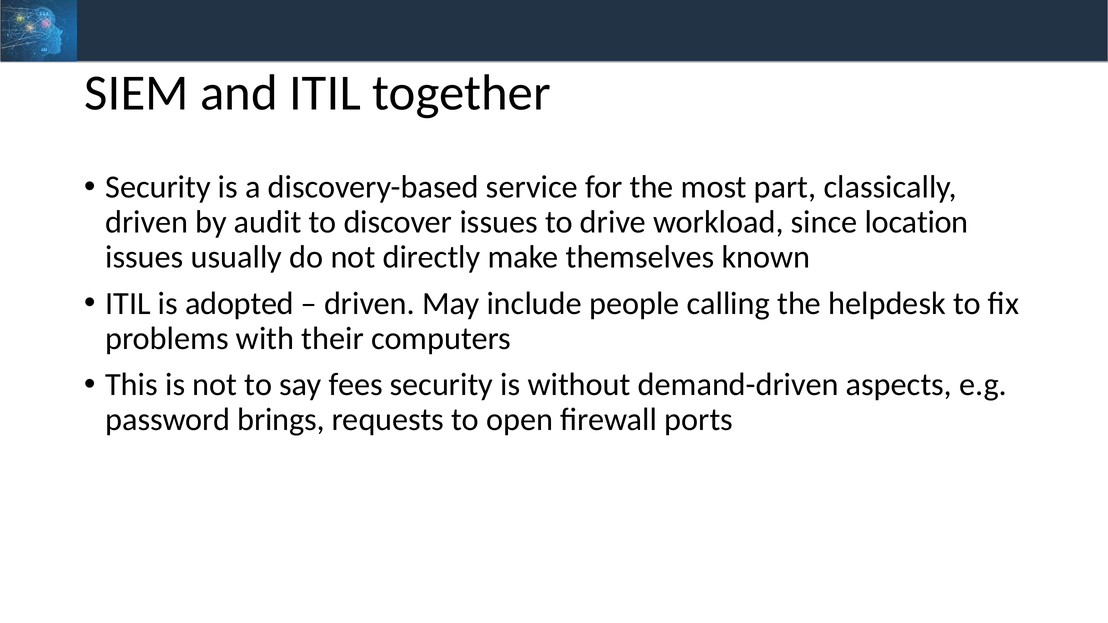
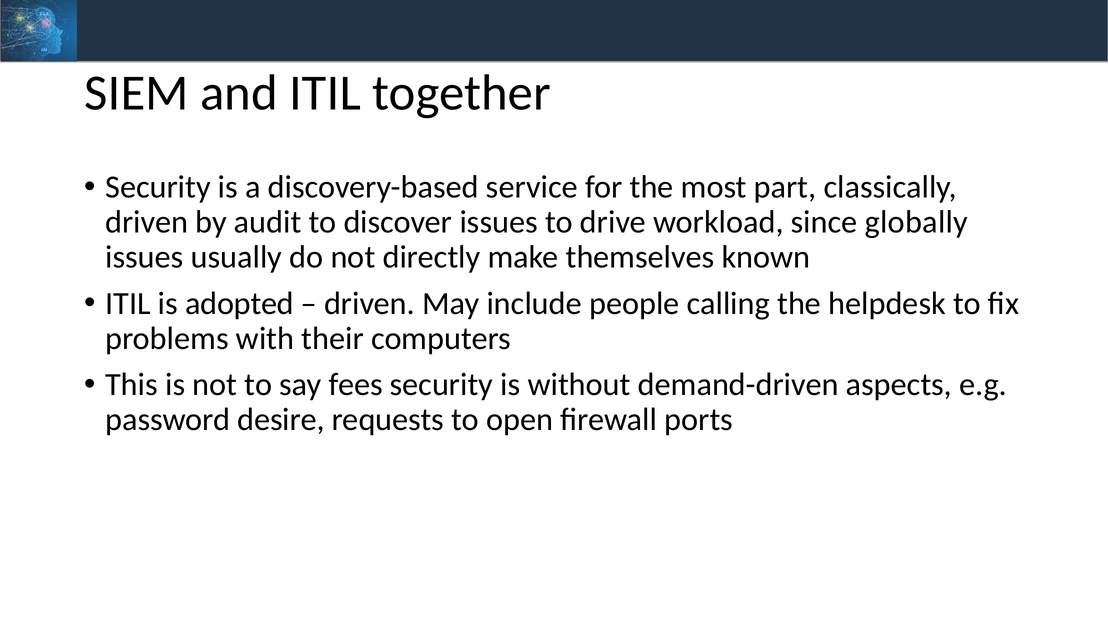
location: location -> globally
brings: brings -> desire
